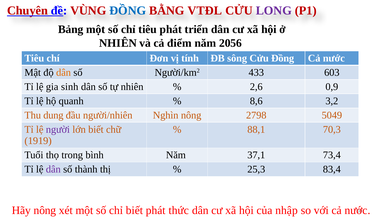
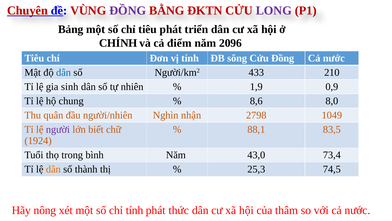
ĐỒNG at (128, 10) colour: blue -> purple
VTĐL: VTĐL -> ĐKTN
NHIÊN at (118, 43): NHIÊN -> CHÍNH
2056: 2056 -> 2096
dân at (64, 72) colour: orange -> blue
603: 603 -> 210
2,6: 2,6 -> 1,9
quanh: quanh -> chung
3,2: 3,2 -> 8,0
dung: dung -> quân
Nghìn nông: nông -> nhận
5049: 5049 -> 1049
70,3: 70,3 -> 83,5
1919: 1919 -> 1924
37,1: 37,1 -> 43,0
dân at (53, 169) colour: purple -> orange
83,4: 83,4 -> 74,5
chỉ biết: biết -> tính
nhập: nhập -> thâm
